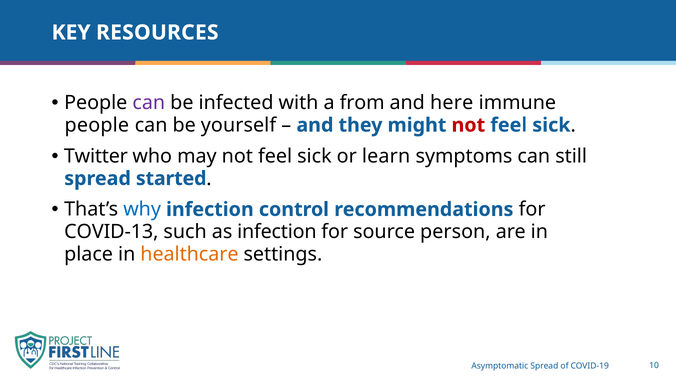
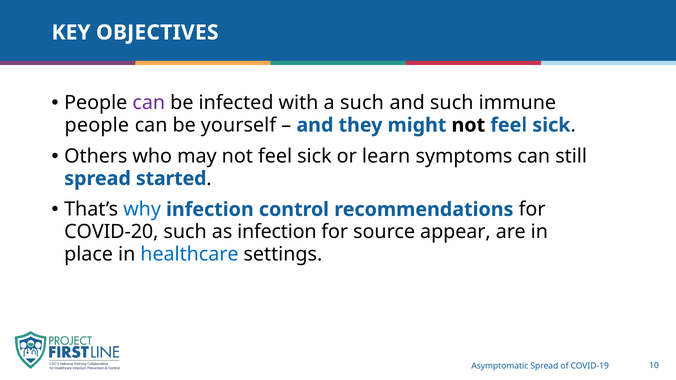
RESOURCES: RESOURCES -> OBJECTIVES
a from: from -> such
and here: here -> such
not at (468, 125) colour: red -> black
Twitter: Twitter -> Others
COVID-13: COVID-13 -> COVID-20
person: person -> appear
healthcare colour: orange -> blue
